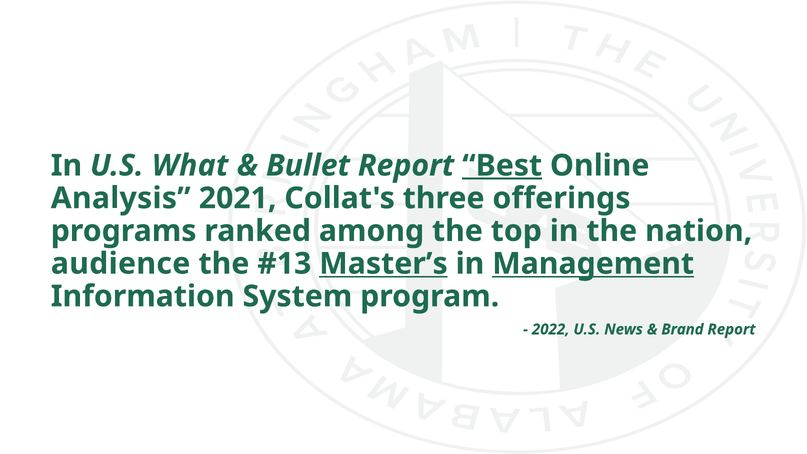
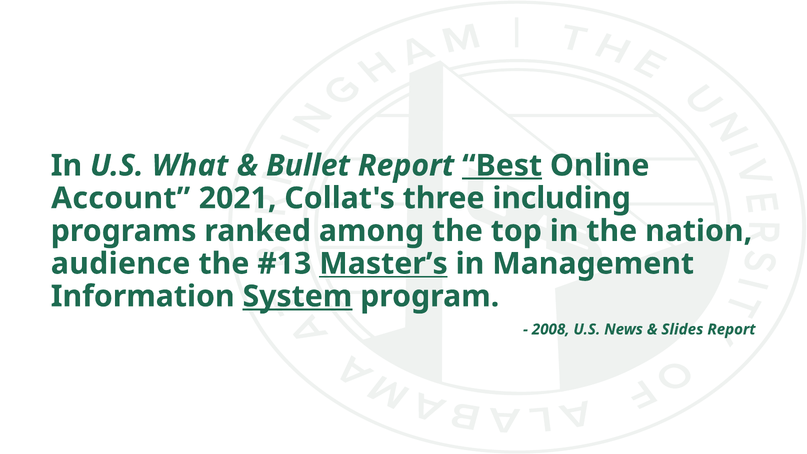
Analysis: Analysis -> Account
offerings: offerings -> including
Management underline: present -> none
System underline: none -> present
2022: 2022 -> 2008
Brand: Brand -> Slides
